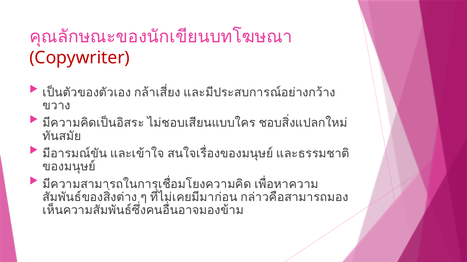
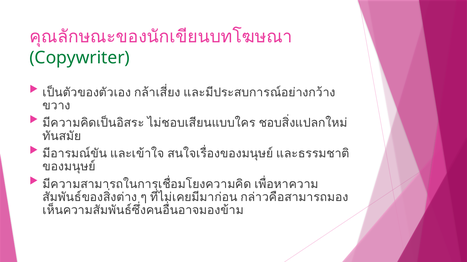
Copywriter colour: red -> green
